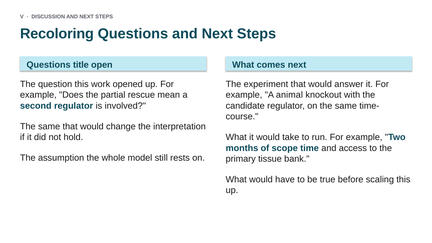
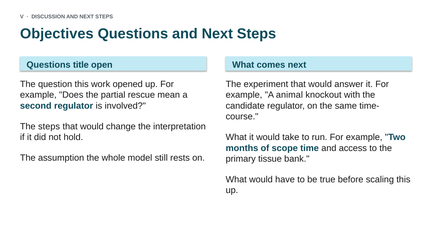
Recoloring: Recoloring -> Objectives
same at (49, 126): same -> steps
